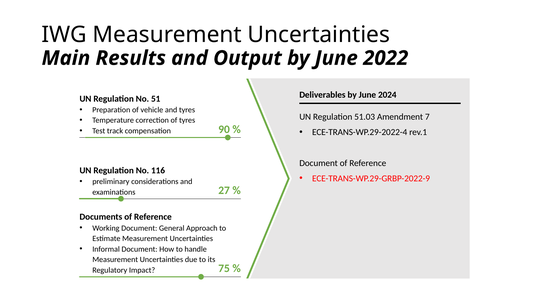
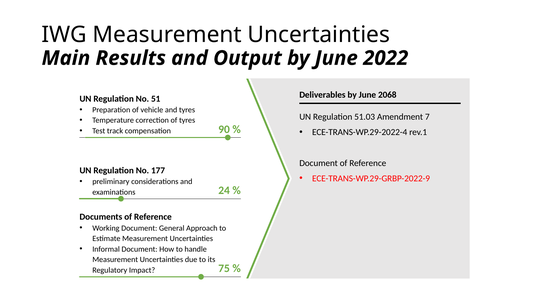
2024: 2024 -> 2068
116: 116 -> 177
27: 27 -> 24
